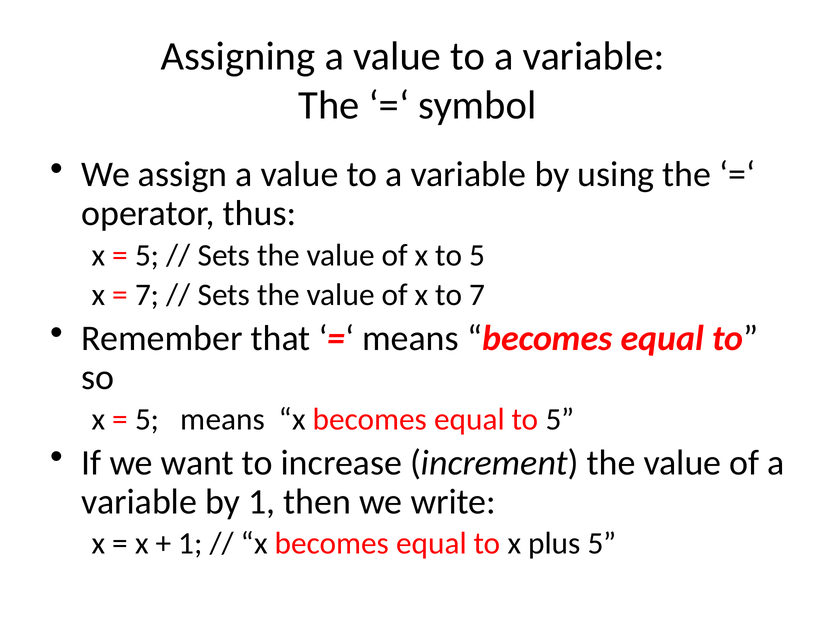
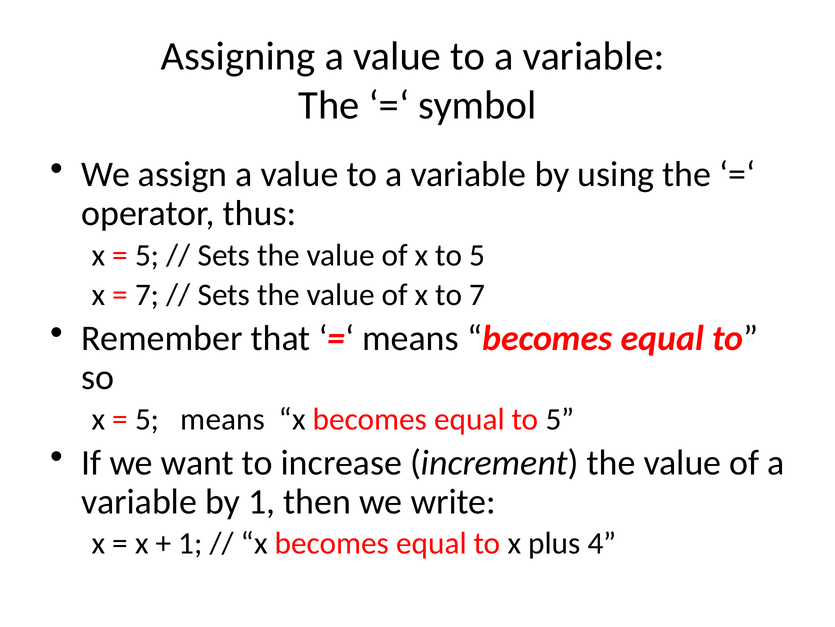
plus 5: 5 -> 4
